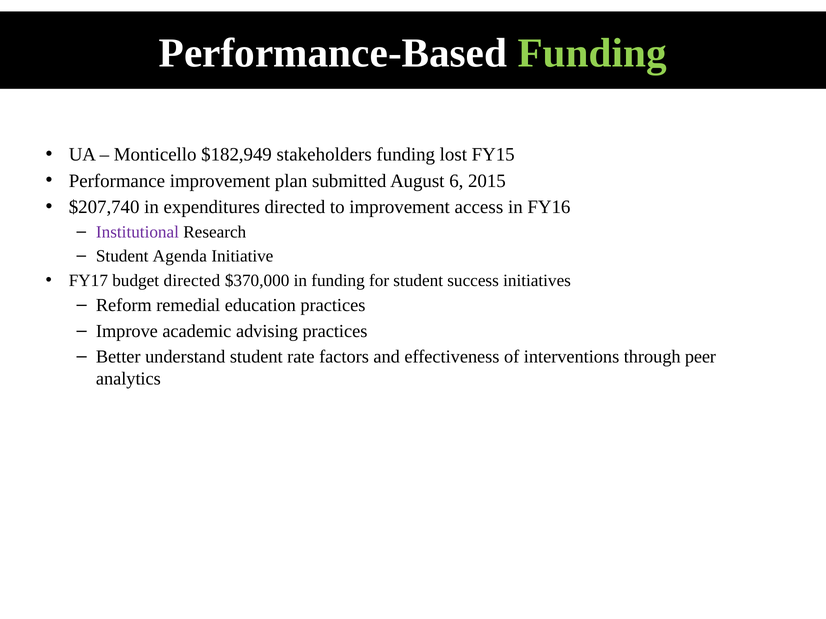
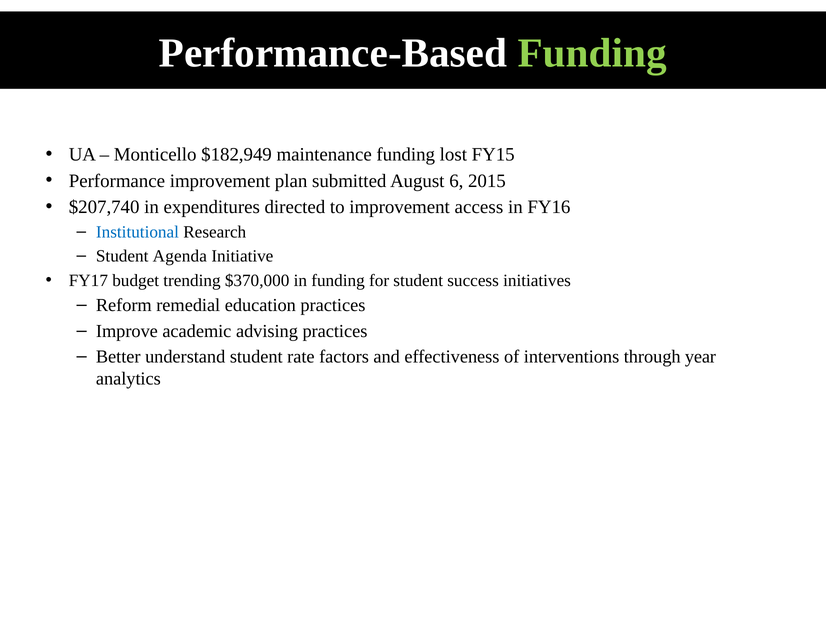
stakeholders: stakeholders -> maintenance
Institutional colour: purple -> blue
budget directed: directed -> trending
peer: peer -> year
